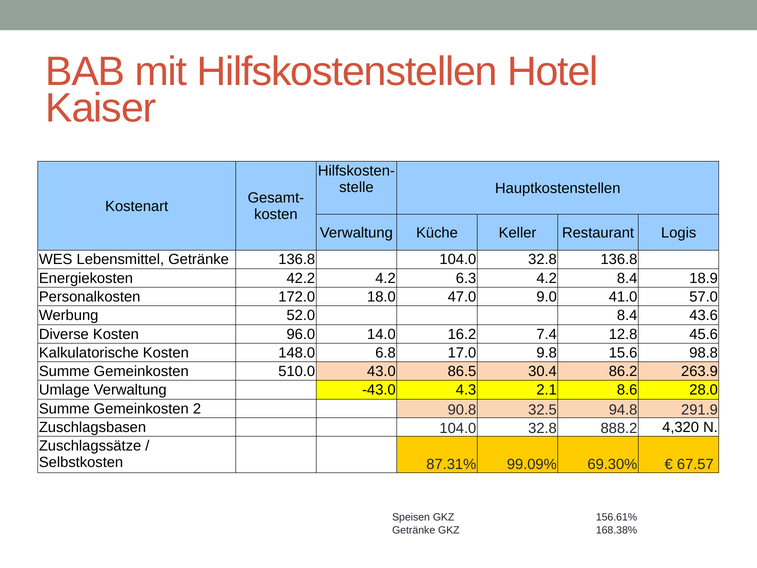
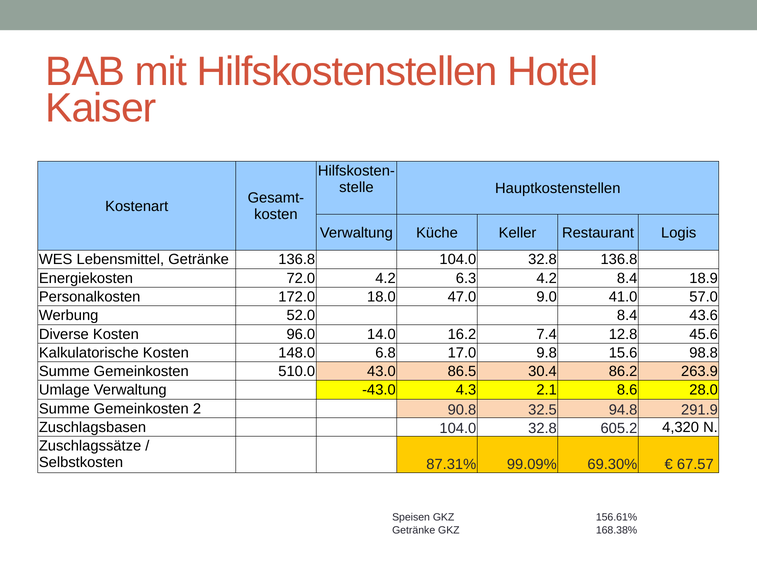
42.2: 42.2 -> 72.0
888.2: 888.2 -> 605.2
